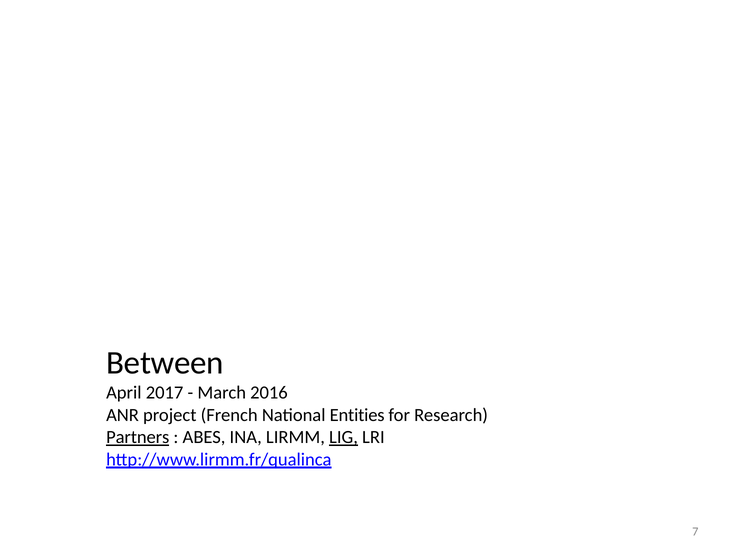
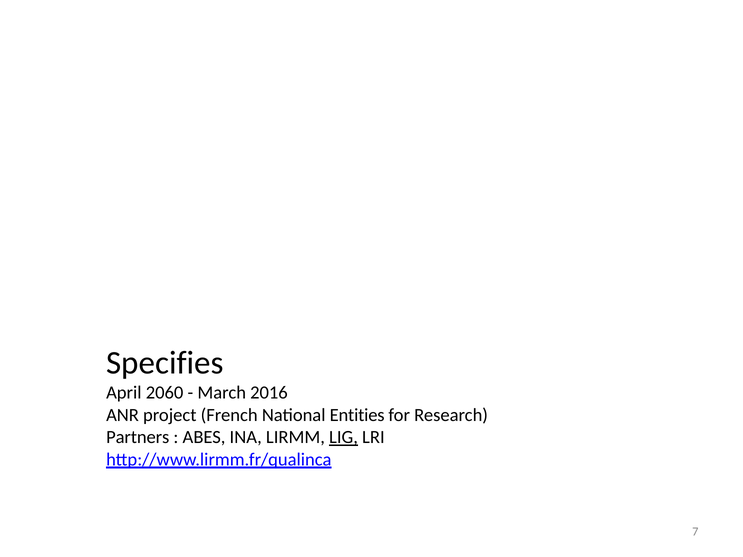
Between: Between -> Specifies
2017: 2017 -> 2060
Partners underline: present -> none
